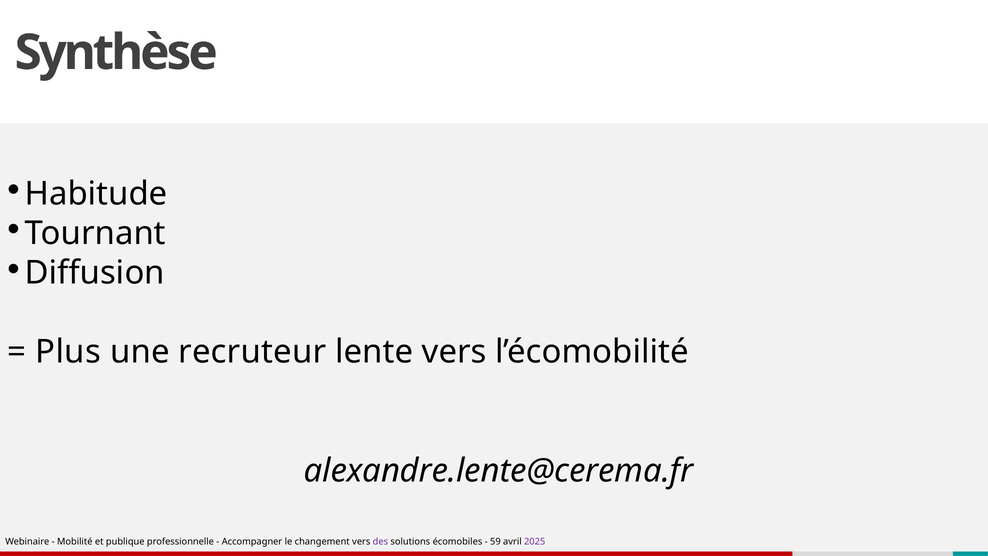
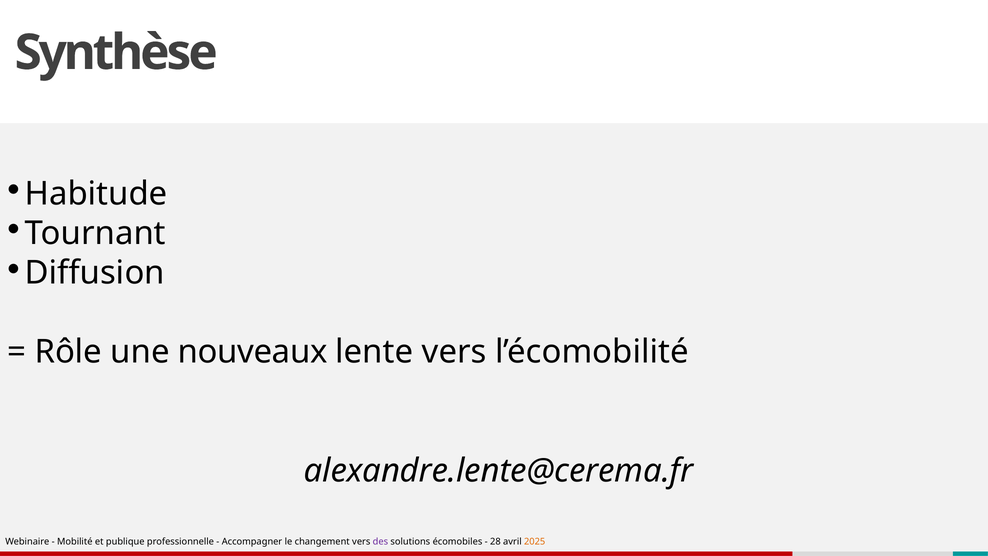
Plus: Plus -> Rôle
recruteur: recruteur -> nouveaux
59: 59 -> 28
2025 colour: purple -> orange
